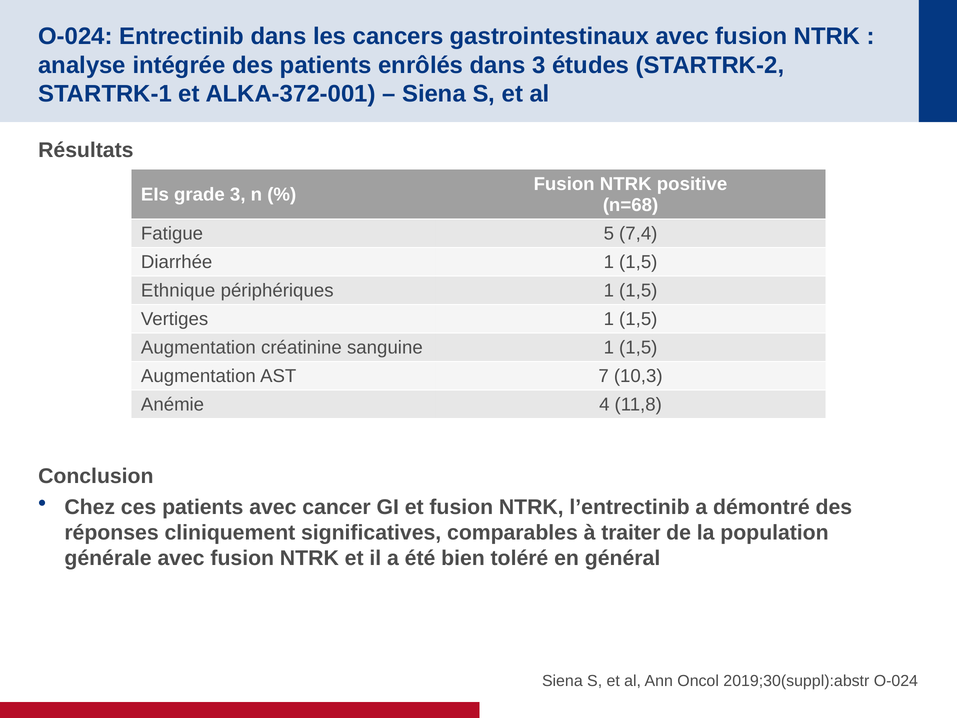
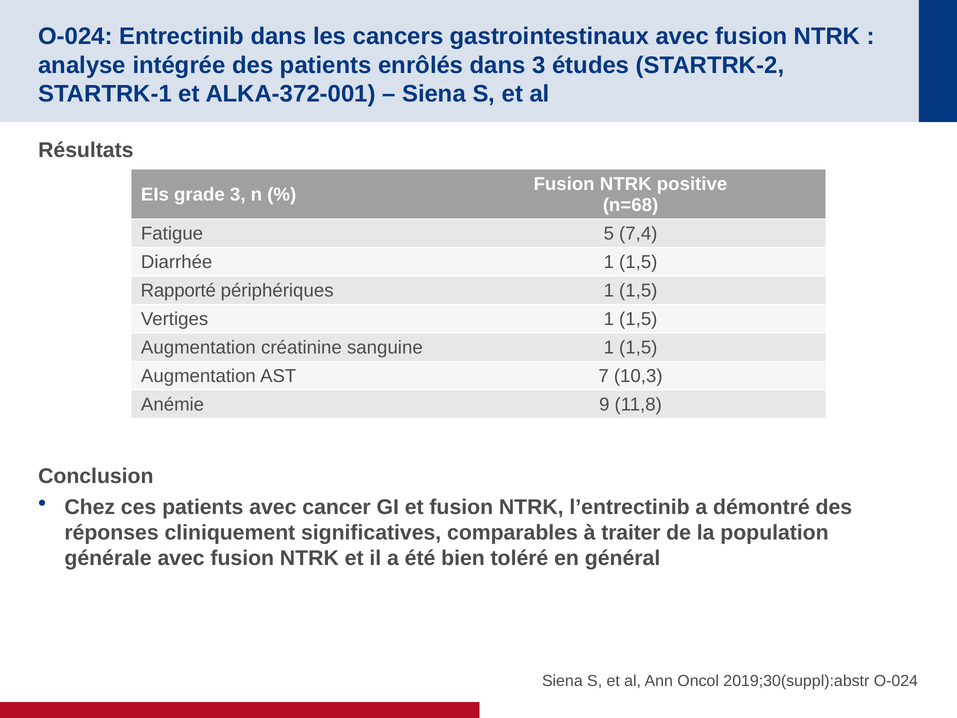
Ethnique: Ethnique -> Rapporté
4: 4 -> 9
